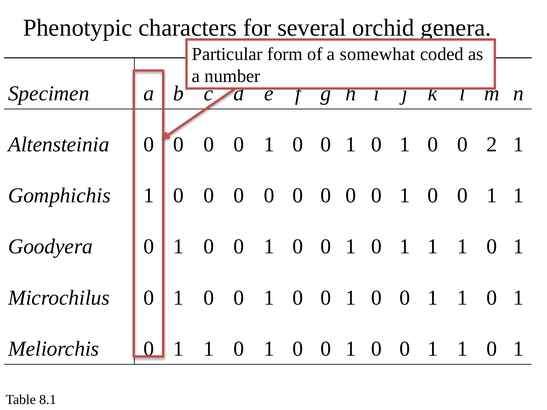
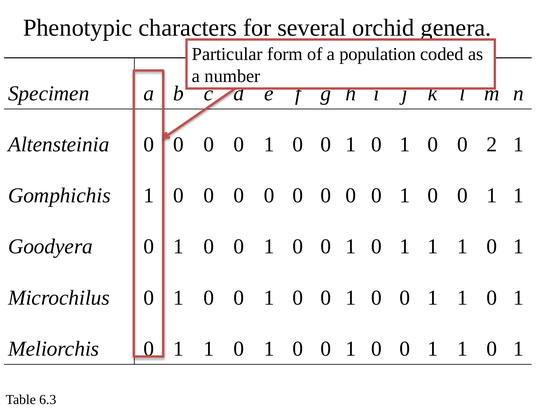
somewhat: somewhat -> population
8.1: 8.1 -> 6.3
